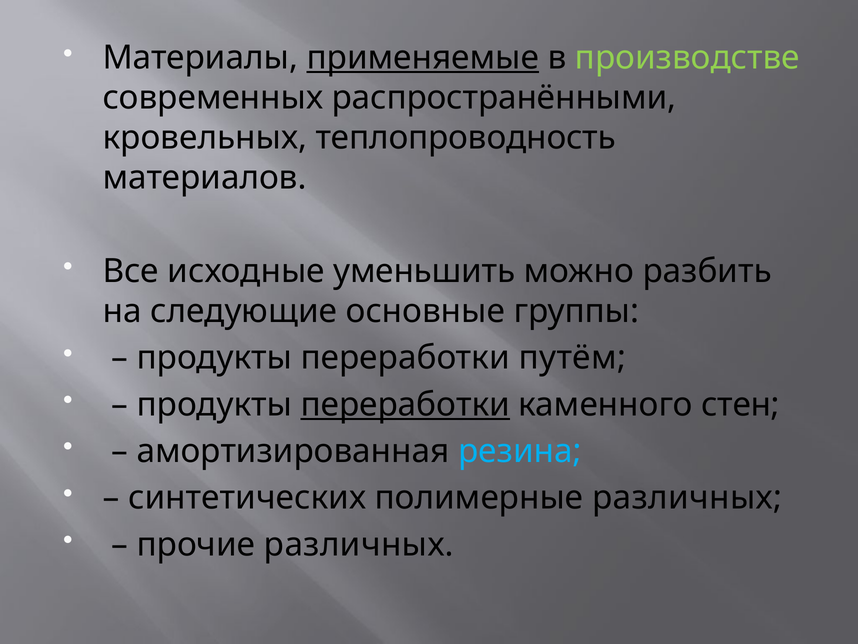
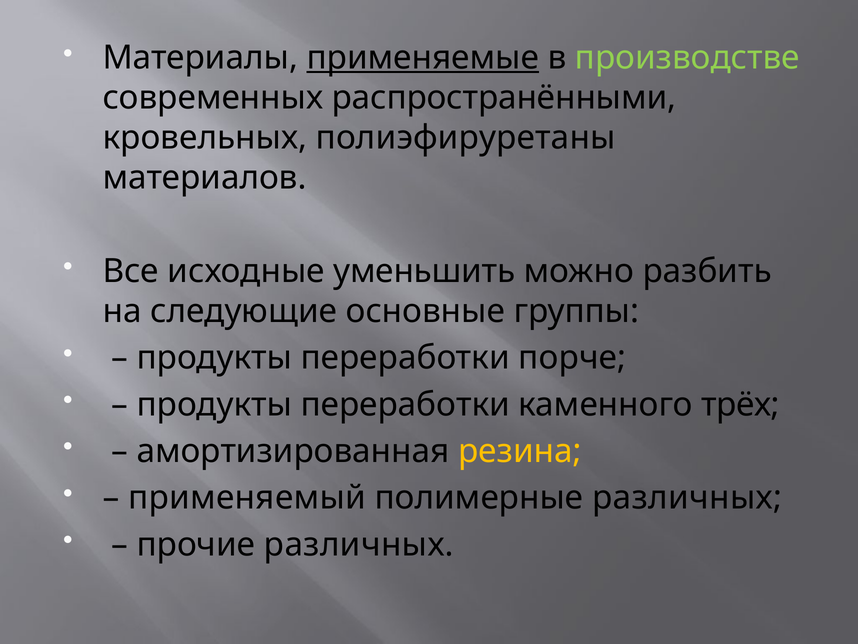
теплопроводность: теплопроводность -> полиэфируретаны
путём: путём -> порче
переработки at (405, 404) underline: present -> none
стен: стен -> трёх
резина colour: light blue -> yellow
синтетических: синтетических -> применяемый
